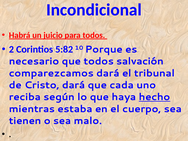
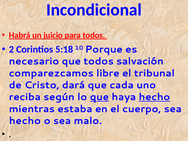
5:82: 5:82 -> 5:18
comparezcamos dará: dará -> libre
que at (99, 97) underline: none -> present
tienen at (25, 121): tienen -> hecho
